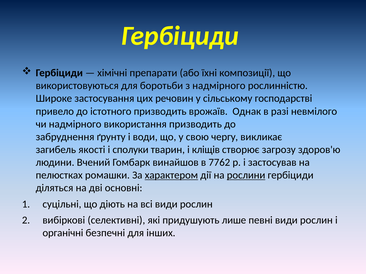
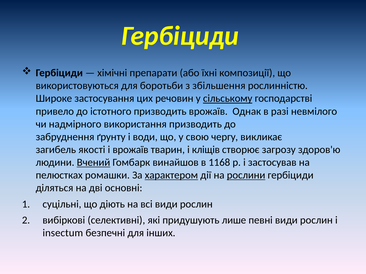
з надмірного: надмірного -> збільшення
сільському underline: none -> present
і сполуки: сполуки -> врожаїв
Вчений underline: none -> present
7762: 7762 -> 1168
органічні: органічні -> insectum
